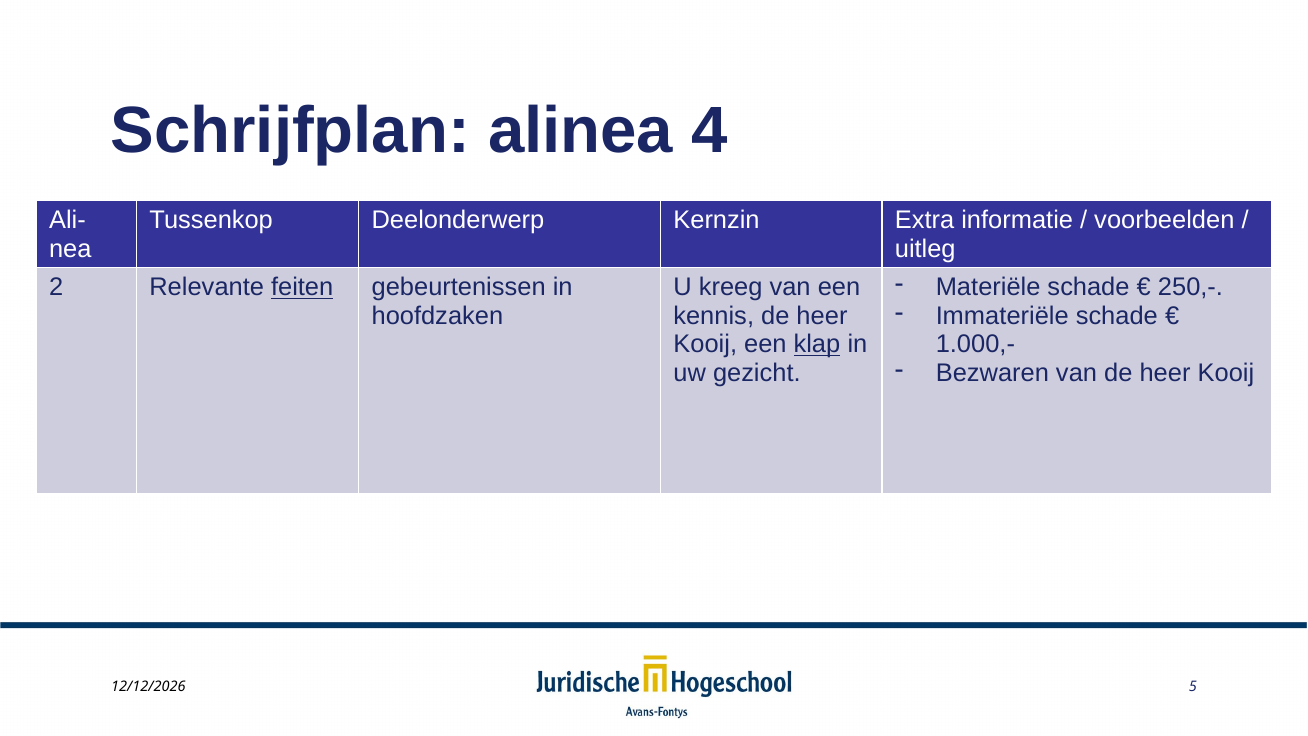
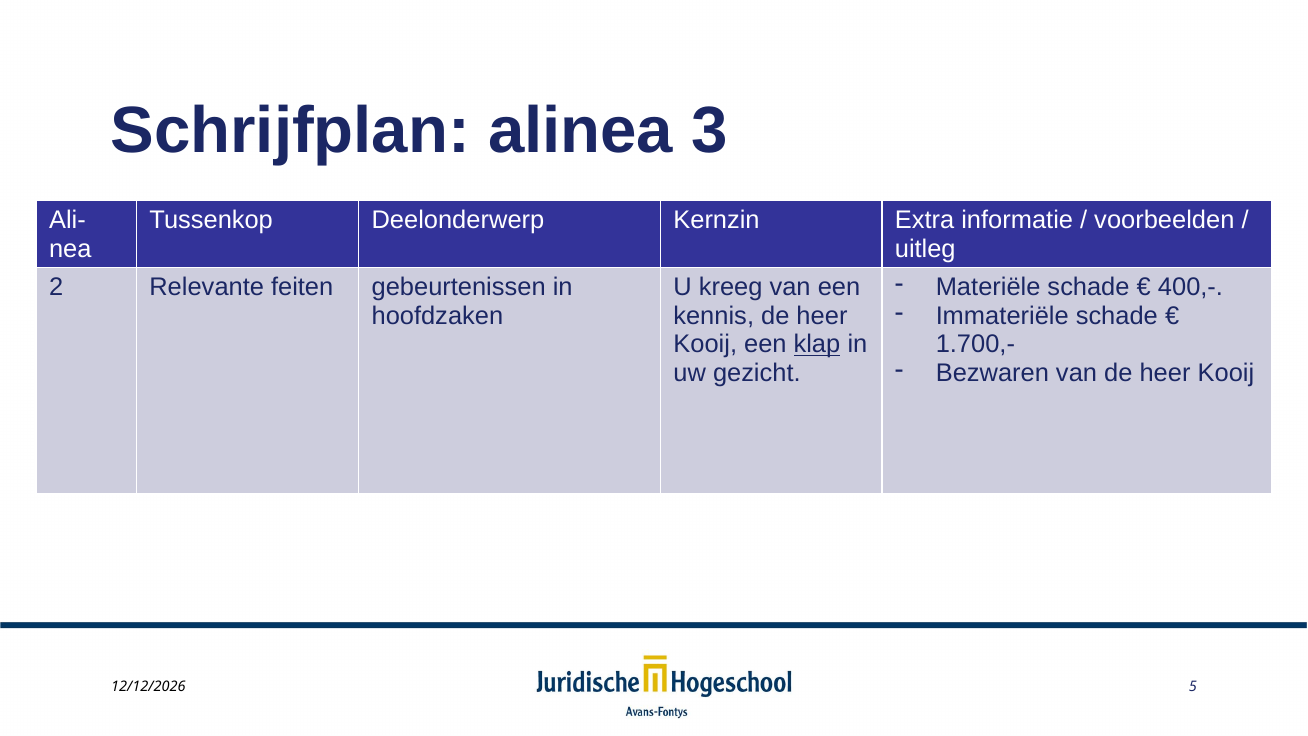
4: 4 -> 3
250,-: 250,- -> 400,-
feiten underline: present -> none
1.000,-: 1.000,- -> 1.700,-
